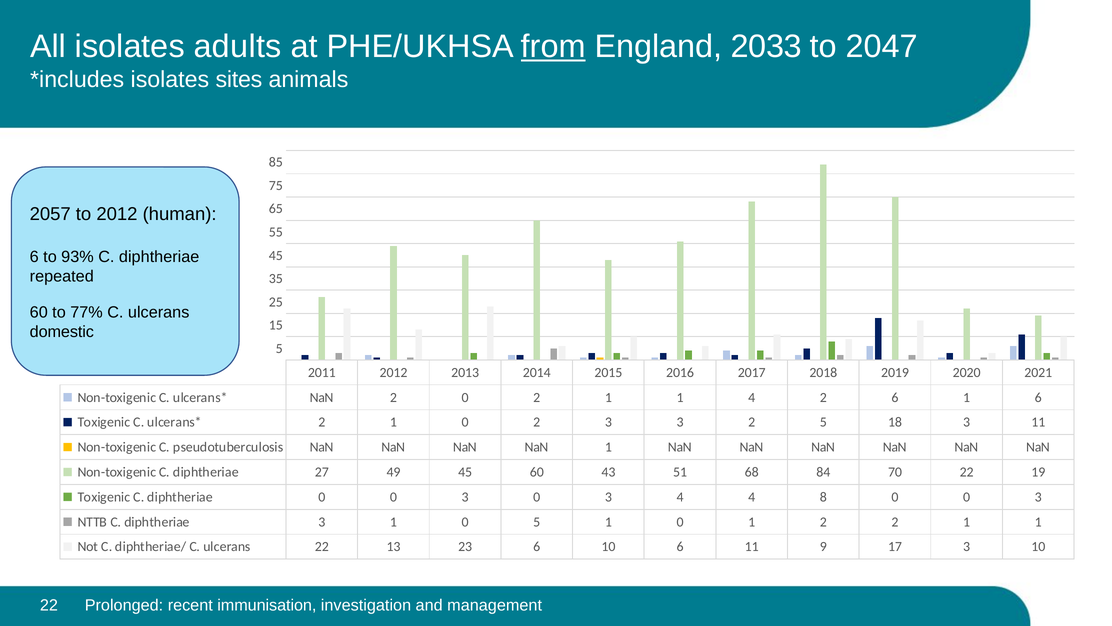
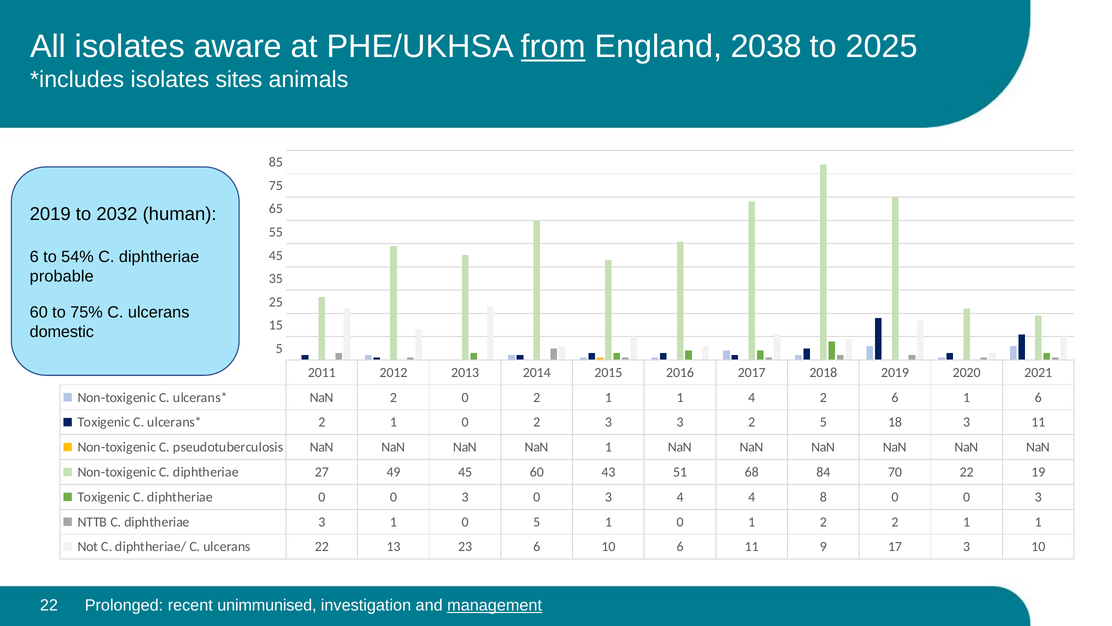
adults: adults -> aware
2033: 2033 -> 2038
2047: 2047 -> 2025
2057 at (50, 214): 2057 -> 2019
to 2012: 2012 -> 2032
93%: 93% -> 54%
repeated: repeated -> probable
77%: 77% -> 75%
immunisation: immunisation -> unimmunised
management underline: none -> present
